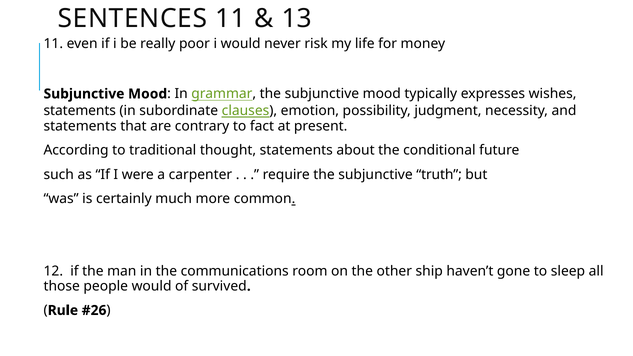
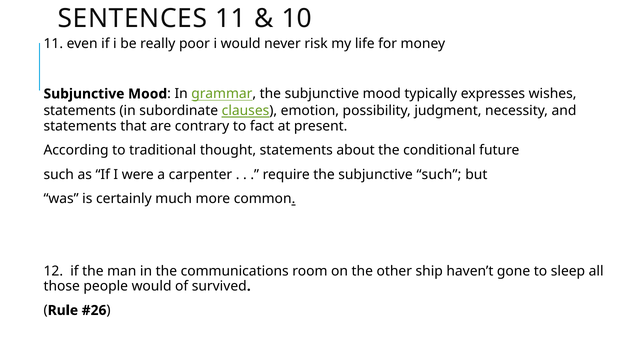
13: 13 -> 10
subjunctive truth: truth -> such
